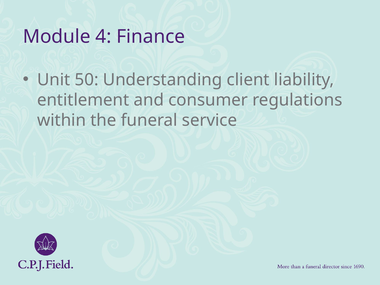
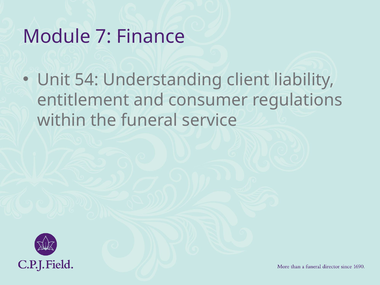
4: 4 -> 7
50: 50 -> 54
